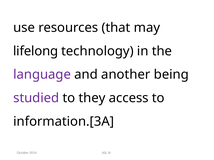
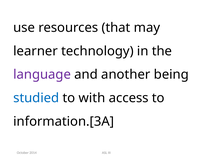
lifelong: lifelong -> learner
studied colour: purple -> blue
they: they -> with
